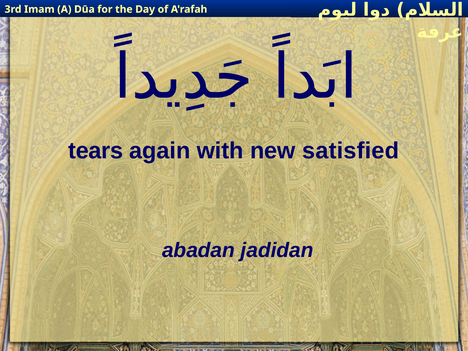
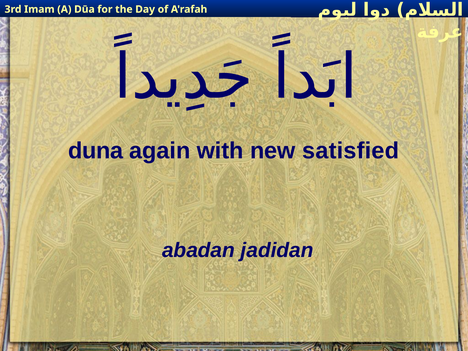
tears: tears -> duna
